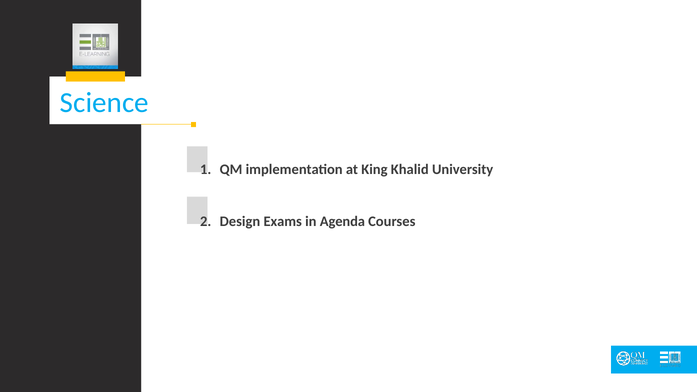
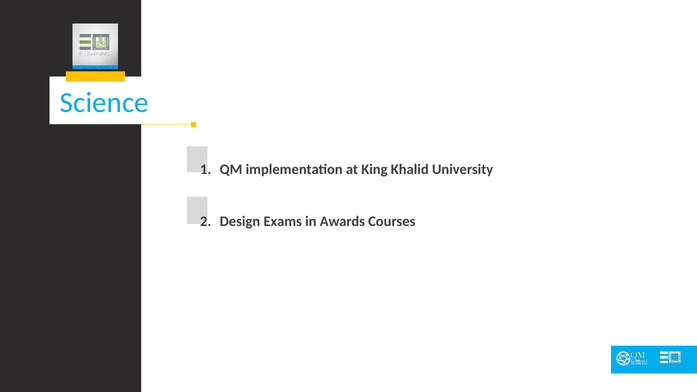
Agenda: Agenda -> Awards
